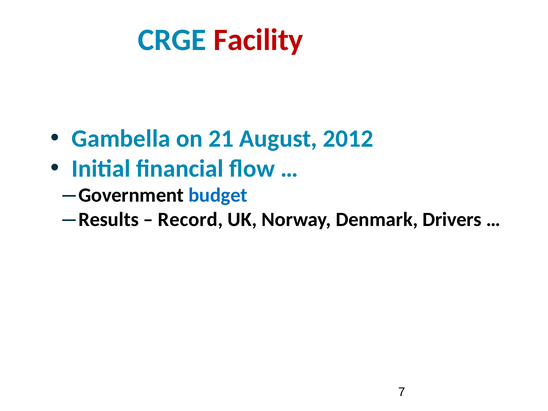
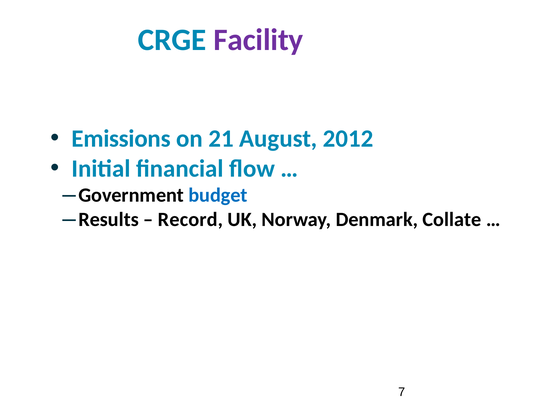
Facility colour: red -> purple
Gambella: Gambella -> Emissions
Drivers: Drivers -> Collate
